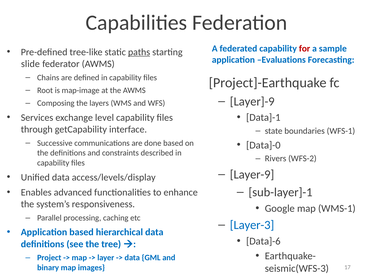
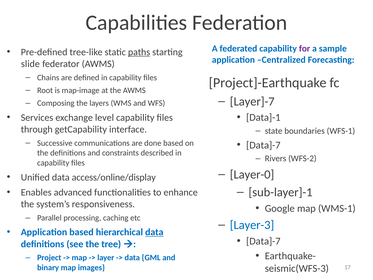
for colour: red -> purple
Evaluations: Evaluations -> Centralized
Layer]-9: Layer]-9 -> Layer]-7
Data]-0 at (263, 145): Data]-0 -> Data]-7
Layer-9: Layer-9 -> Layer-0
access/levels/display: access/levels/display -> access/online/display
data at (154, 232) underline: none -> present
Data]-6 at (263, 241): Data]-6 -> Data]-7
